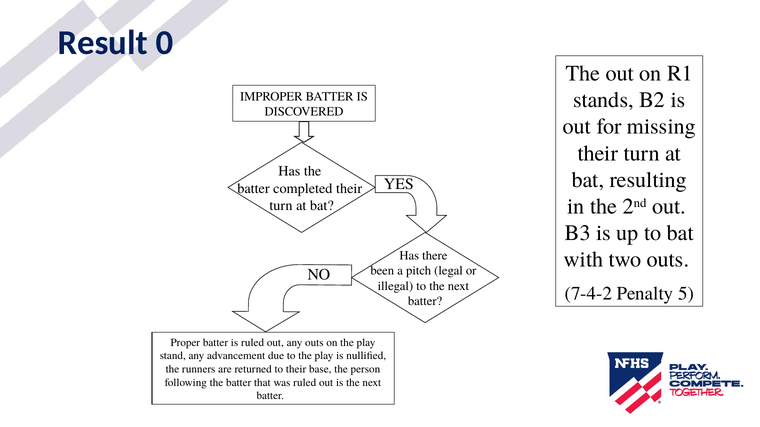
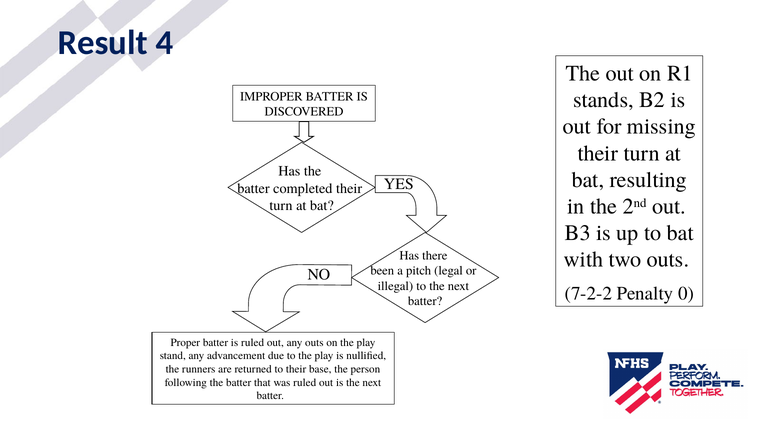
0: 0 -> 4
7-4-2: 7-4-2 -> 7-2-2
5: 5 -> 0
